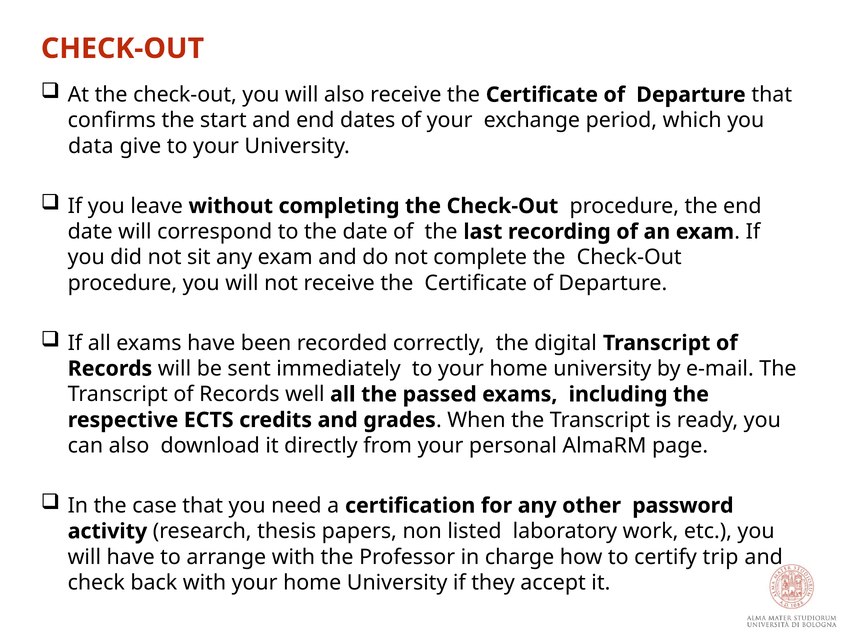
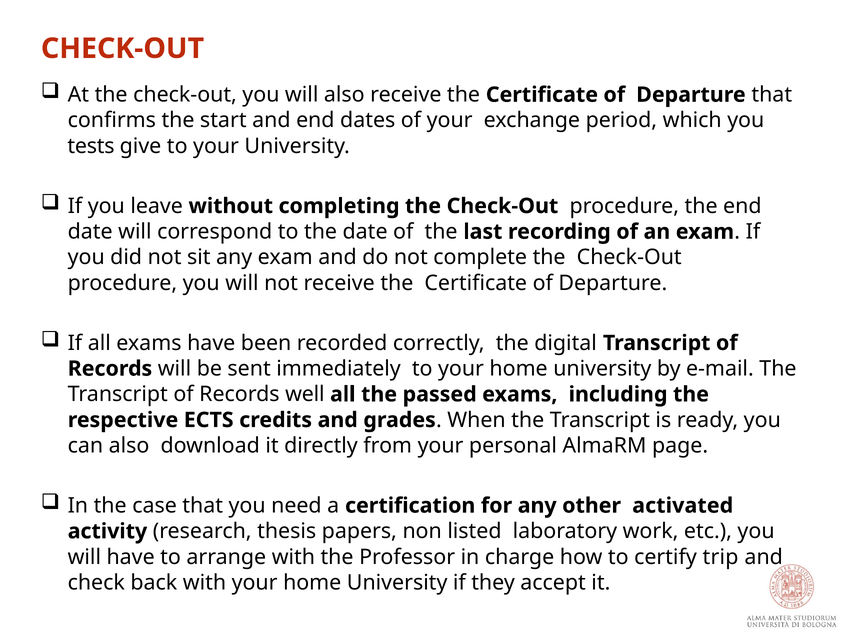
data: data -> tests
password: password -> activated
